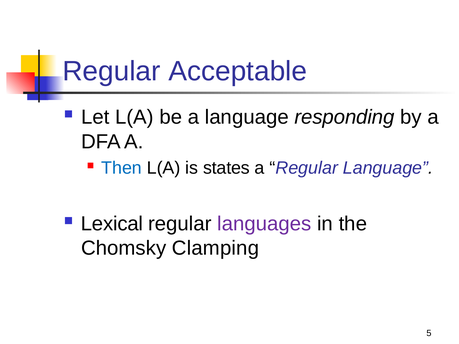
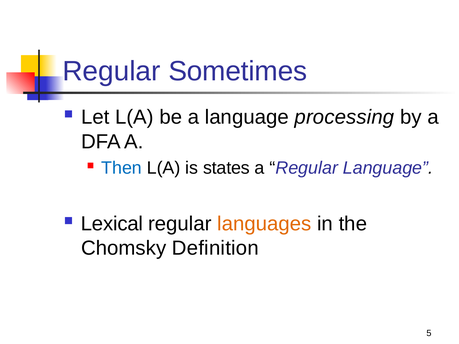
Acceptable: Acceptable -> Sometimes
responding: responding -> processing
languages colour: purple -> orange
Clamping: Clamping -> Definition
